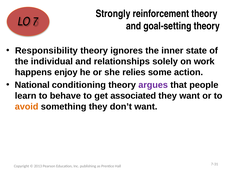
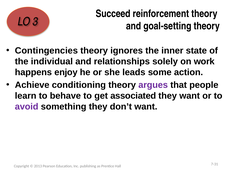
Strongly: Strongly -> Succeed
7: 7 -> 3
Responsibility: Responsibility -> Contingencies
relies: relies -> leads
National: National -> Achieve
avoid colour: orange -> purple
